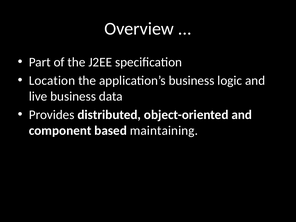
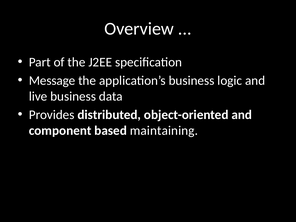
Location: Location -> Message
